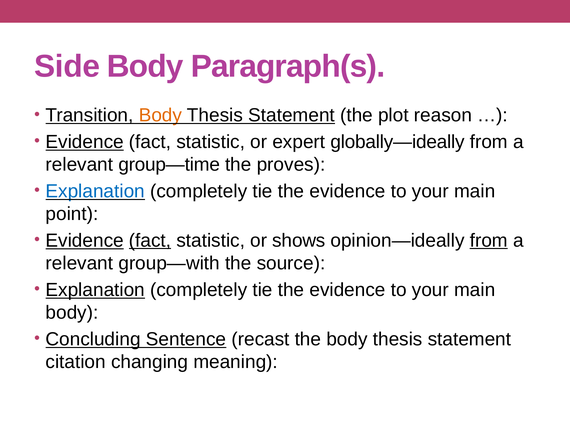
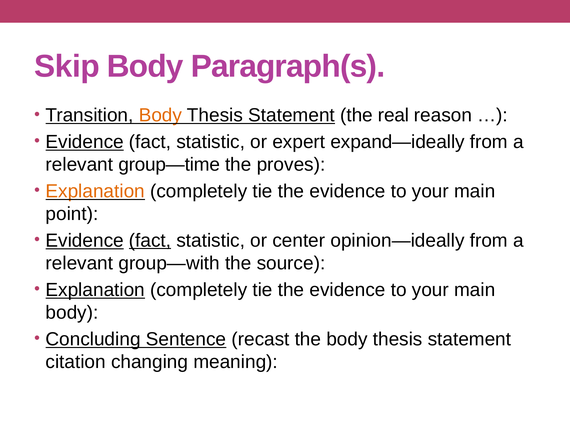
Side: Side -> Skip
plot: plot -> real
globally—ideally: globally—ideally -> expand—ideally
Explanation at (95, 191) colour: blue -> orange
shows: shows -> center
from at (489, 241) underline: present -> none
